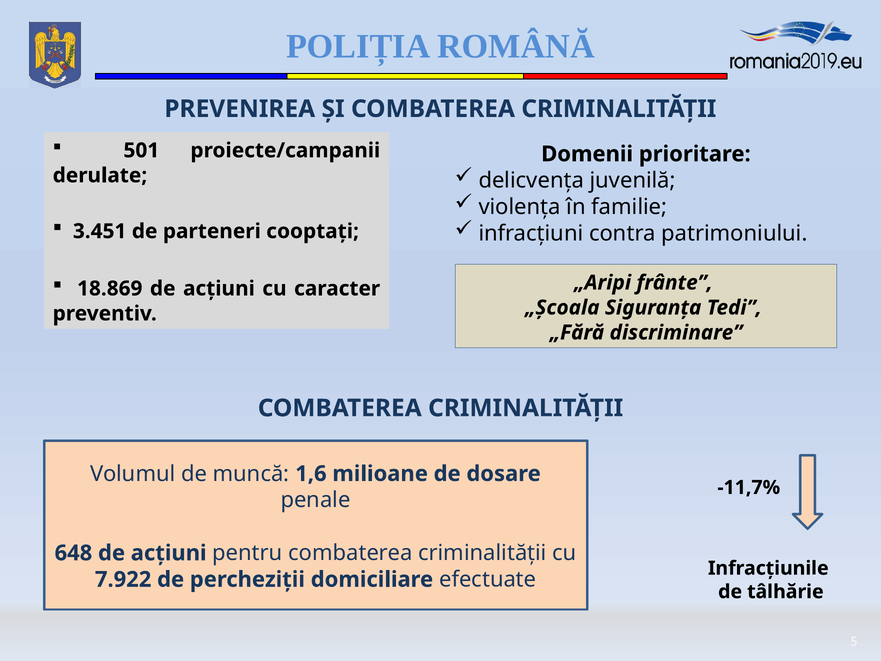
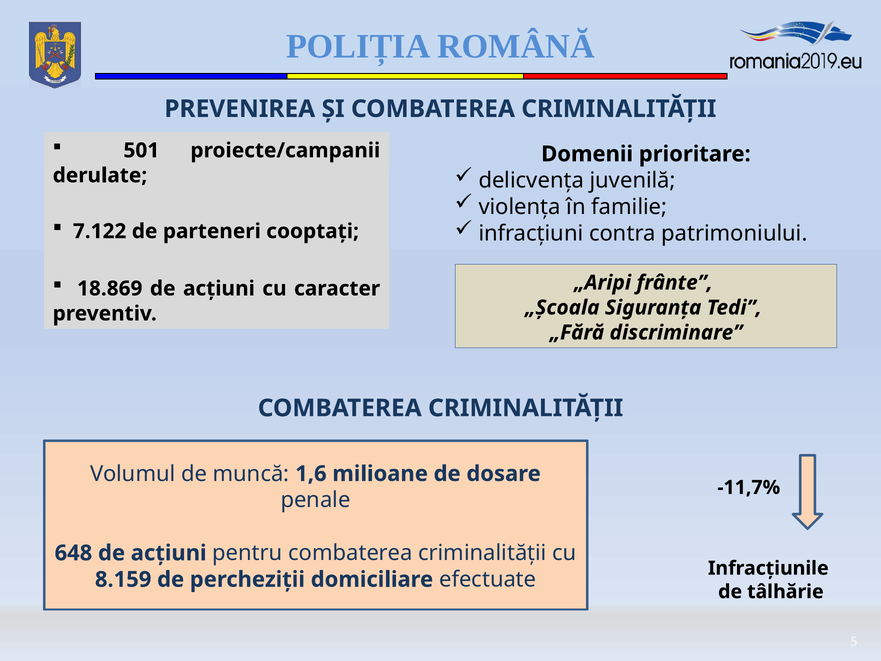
3.451: 3.451 -> 7.122
7.922: 7.922 -> 8.159
